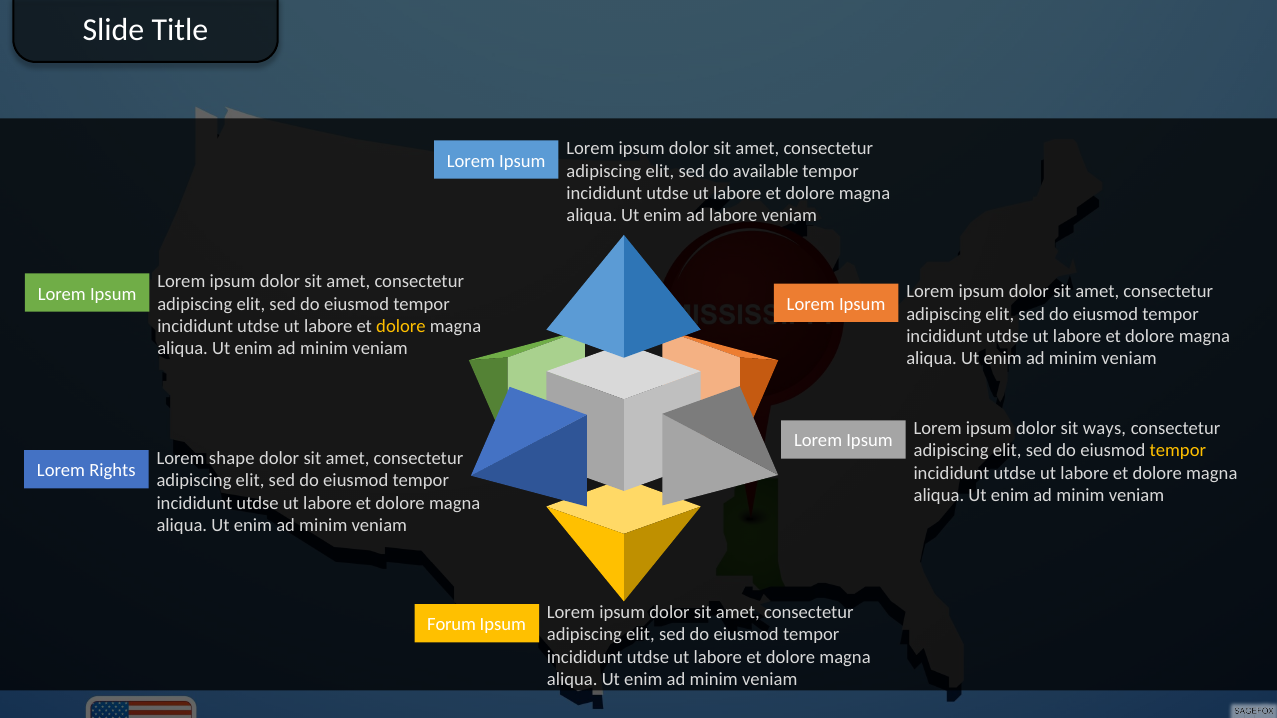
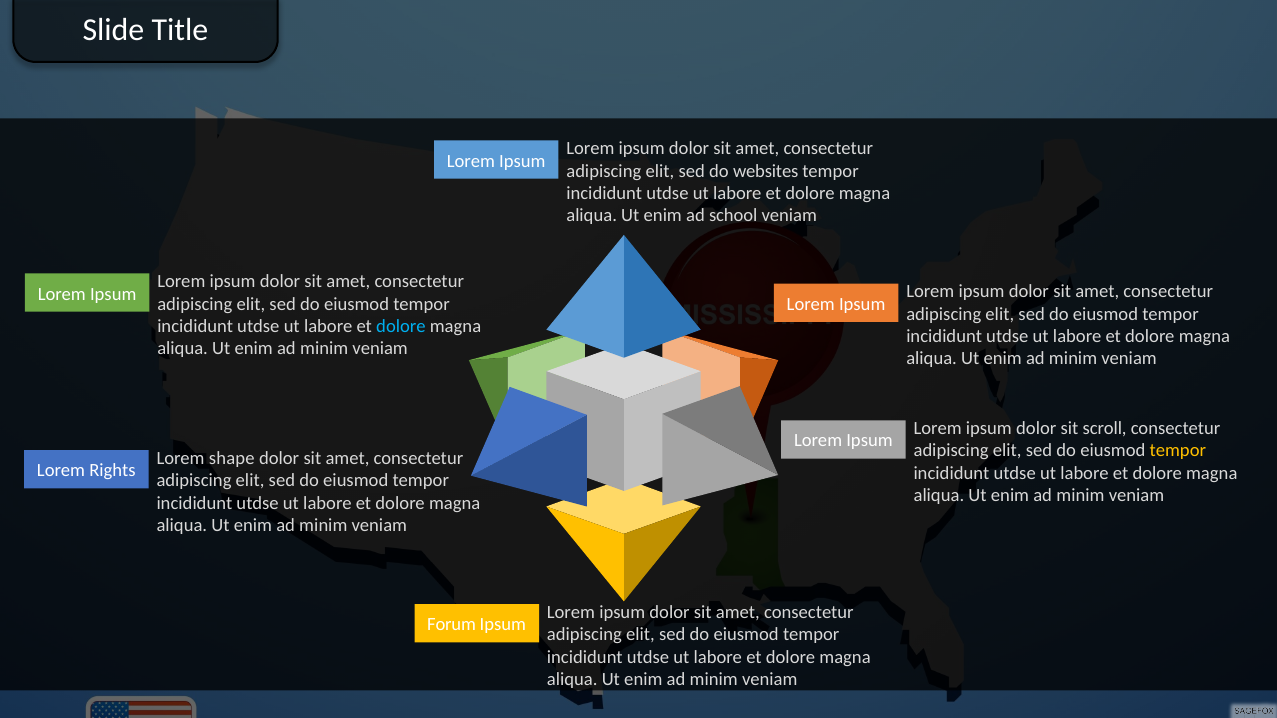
available: available -> websites
ad labore: labore -> school
dolore at (401, 326) colour: yellow -> light blue
ways: ways -> scroll
